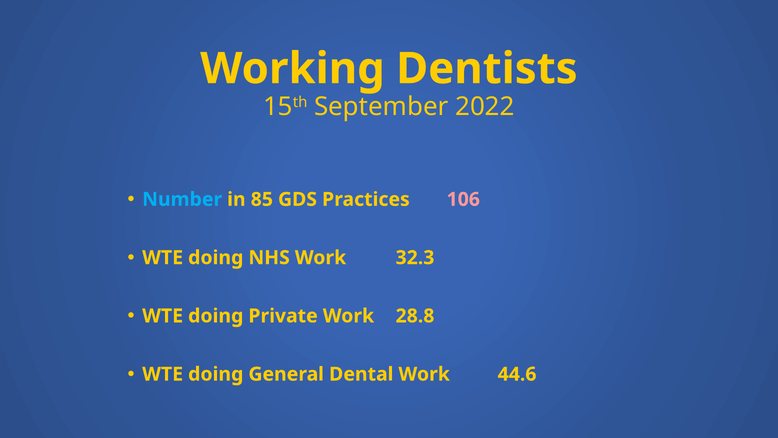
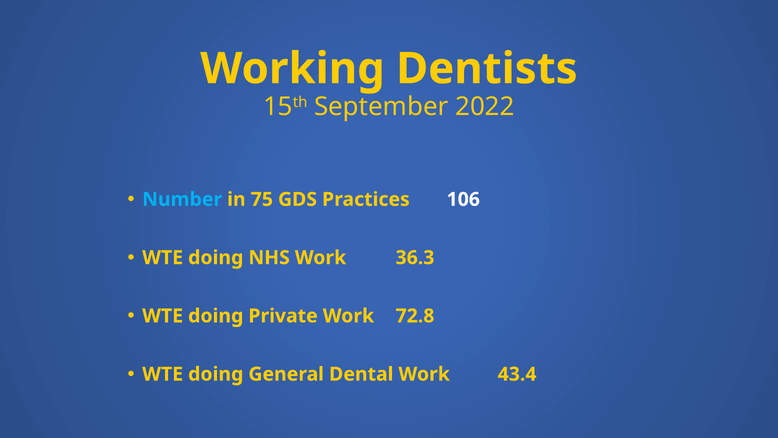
85: 85 -> 75
106 colour: pink -> white
32.3: 32.3 -> 36.3
28.8: 28.8 -> 72.8
44.6: 44.6 -> 43.4
